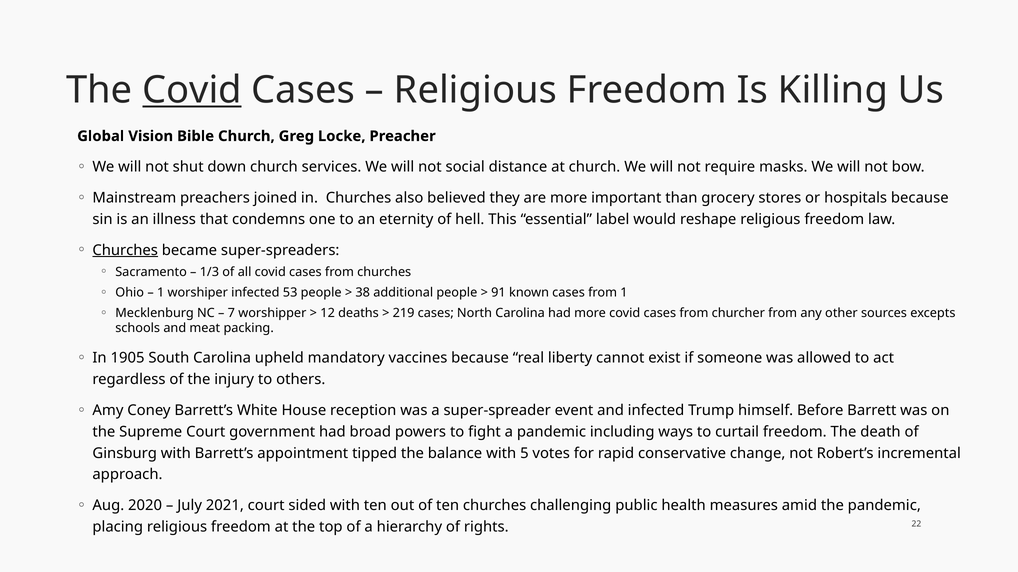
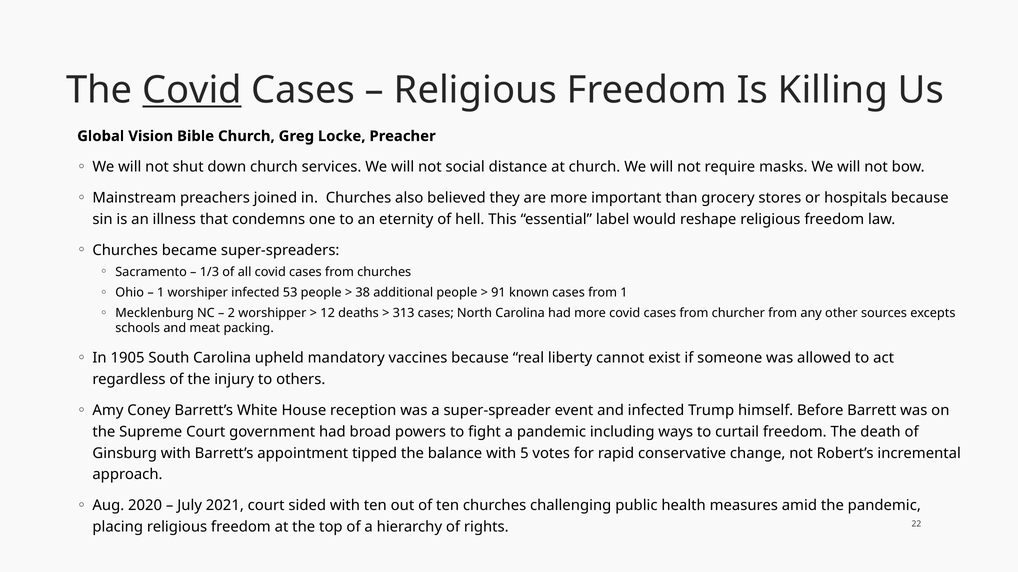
Churches at (125, 251) underline: present -> none
7: 7 -> 2
219: 219 -> 313
